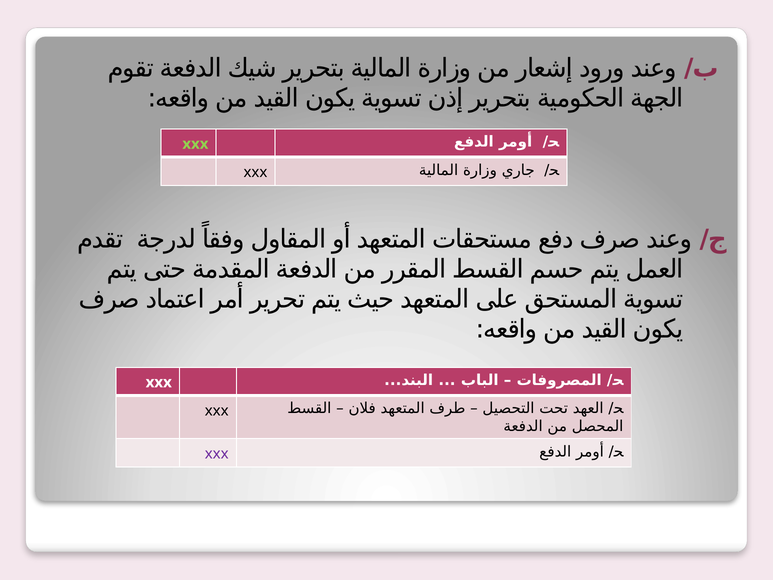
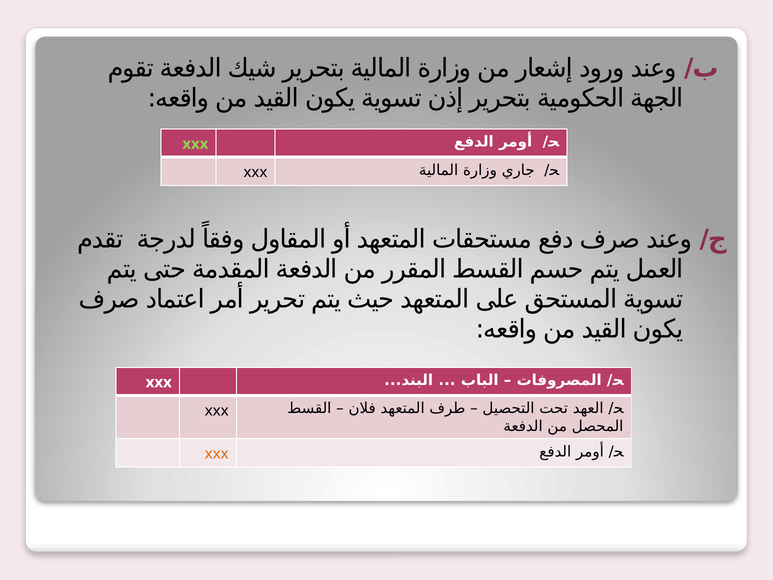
xxx at (217, 453) colour: purple -> orange
